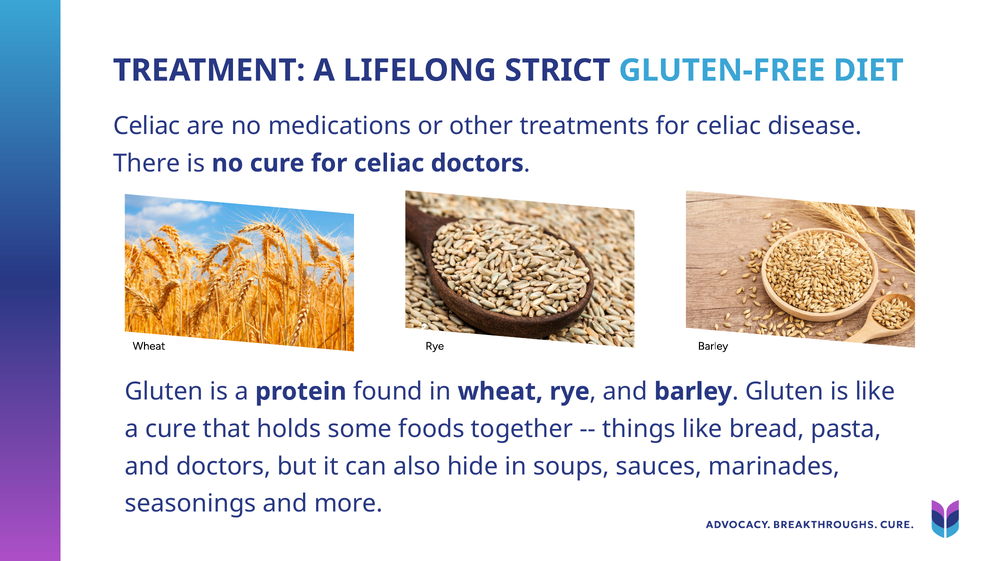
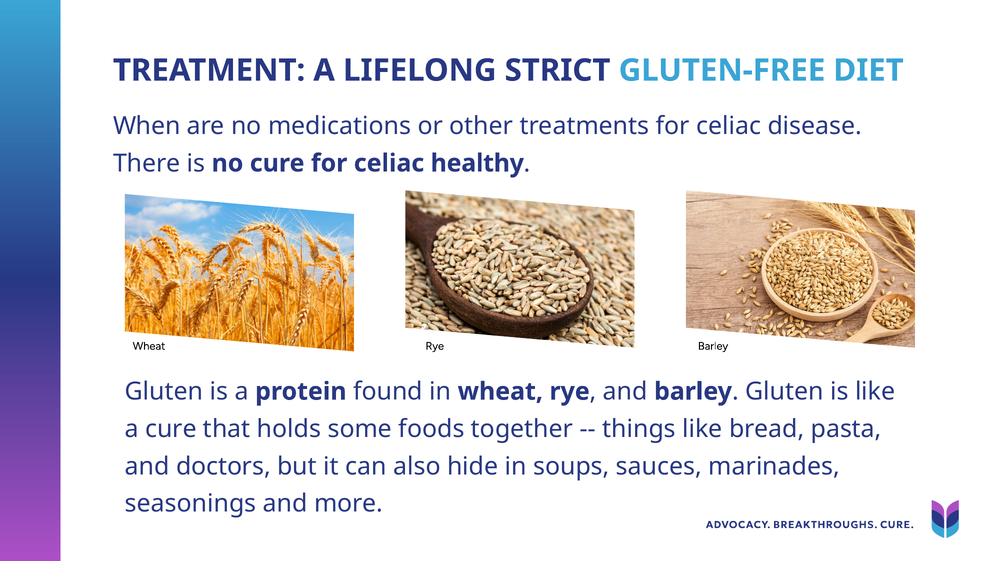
Celiac at (147, 126): Celiac -> When
celiac doctors: doctors -> healthy
